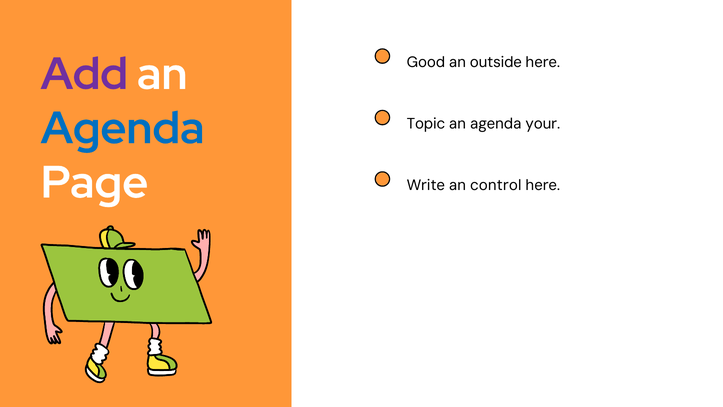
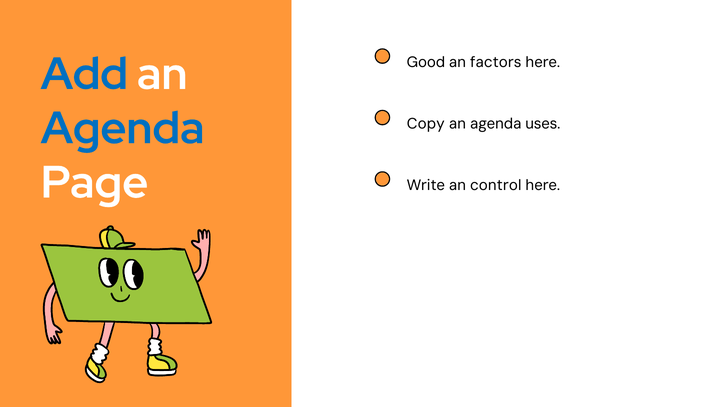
Add colour: purple -> blue
outside: outside -> factors
Topic: Topic -> Copy
your: your -> uses
